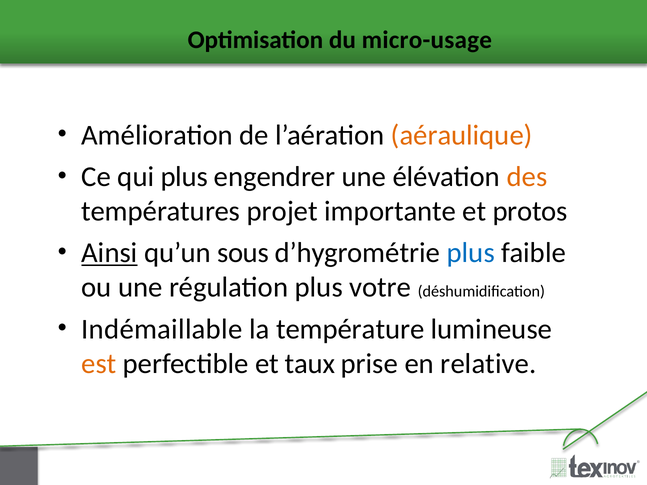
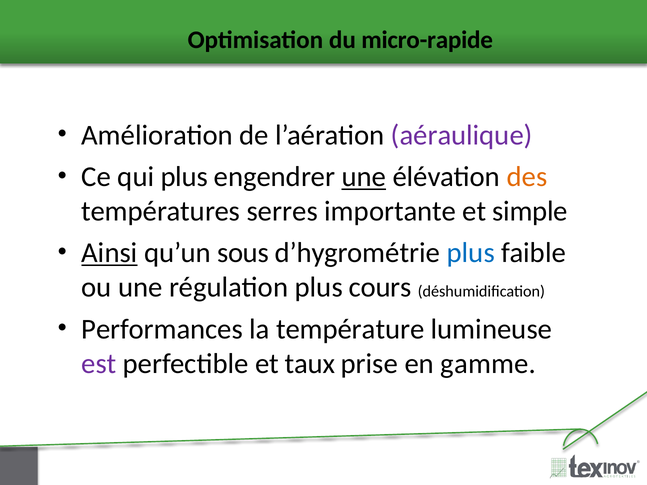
micro-usage: micro-usage -> micro-rapide
aéraulique colour: orange -> purple
une at (364, 177) underline: none -> present
projet: projet -> serres
protos: protos -> simple
votre: votre -> cours
Indémaillable: Indémaillable -> Performances
est colour: orange -> purple
relative: relative -> gamme
